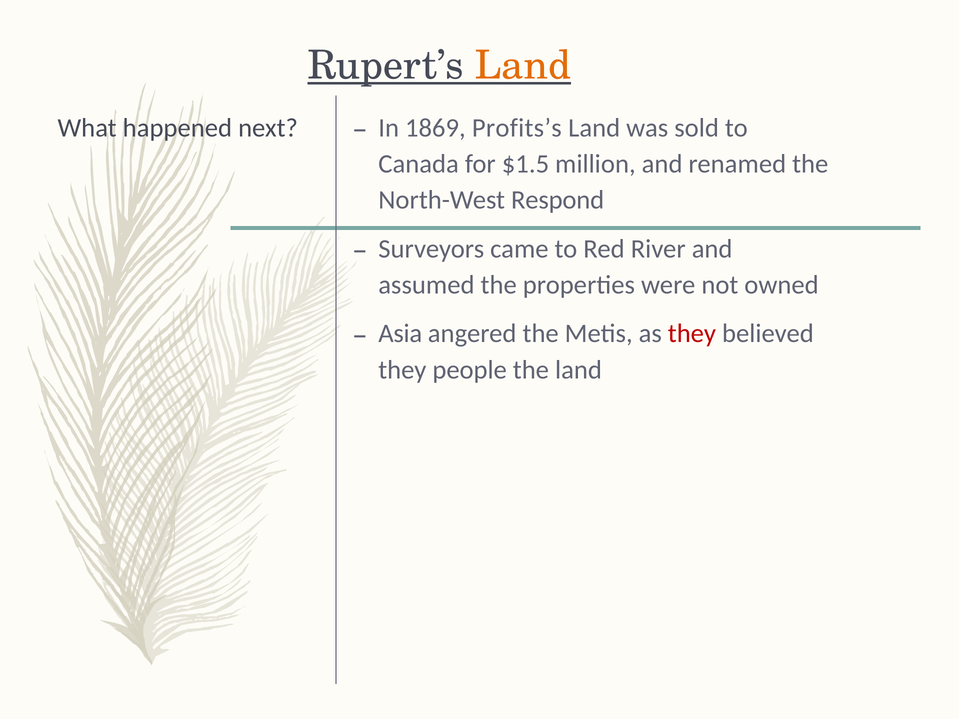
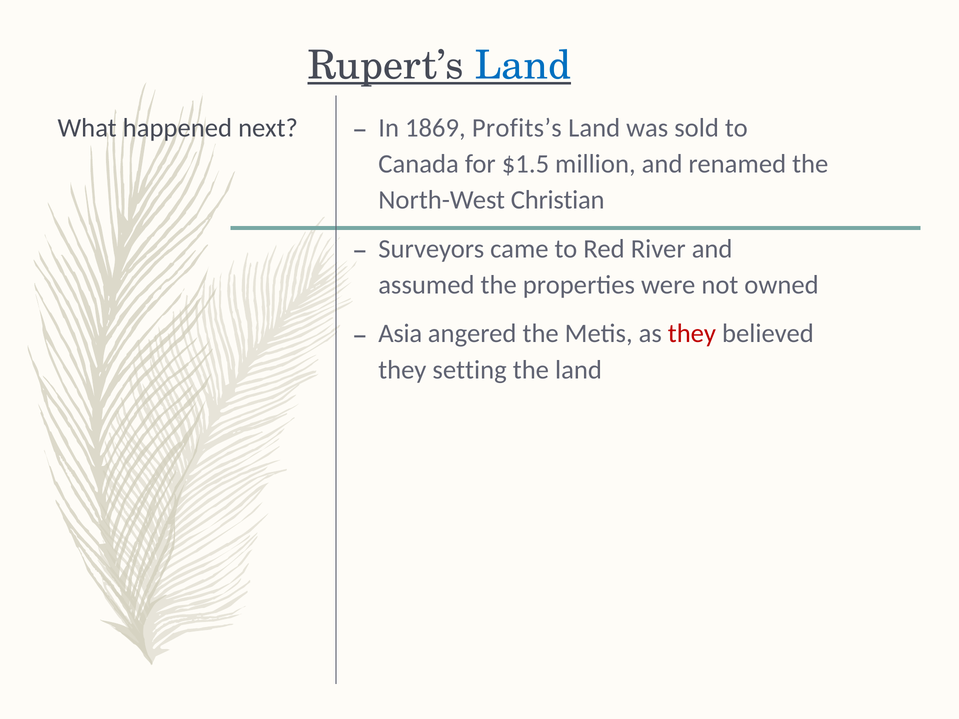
Land at (523, 66) colour: orange -> blue
Respond: Respond -> Christian
people: people -> setting
